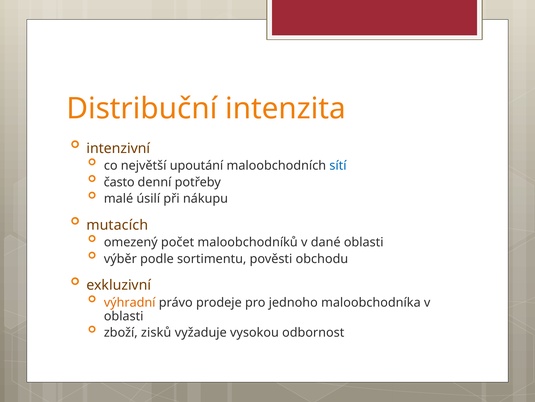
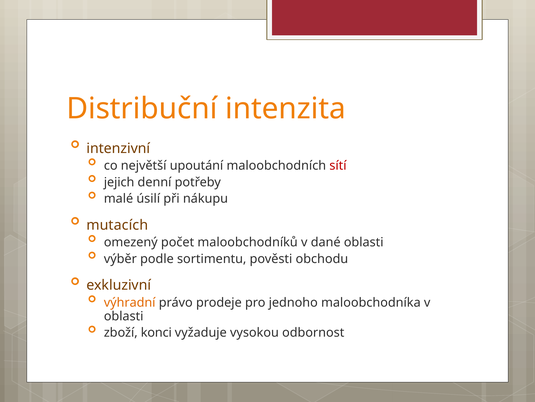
sítí colour: blue -> red
často: často -> jejich
zisků: zisků -> konci
